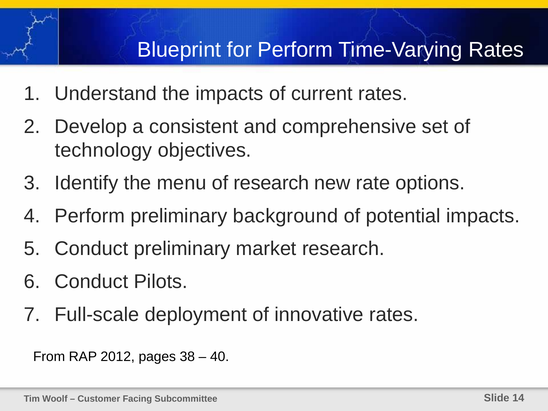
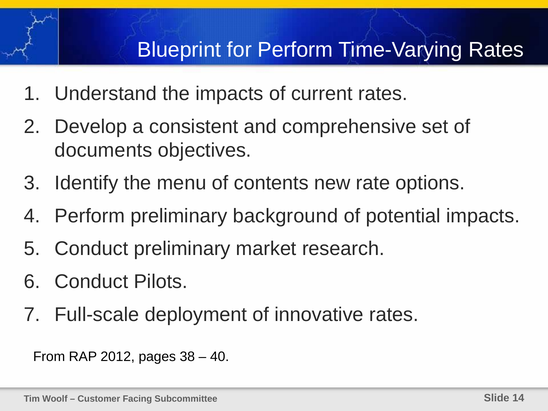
technology: technology -> documents
of research: research -> contents
